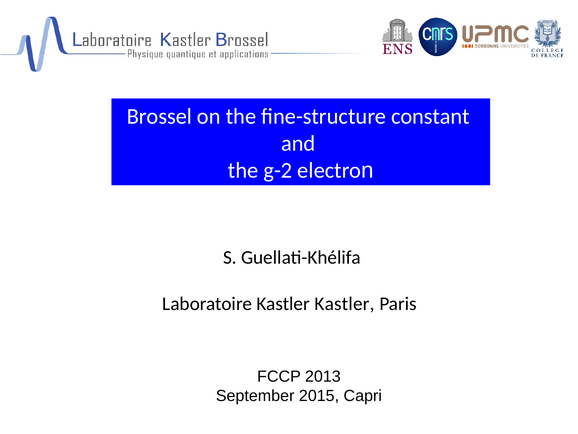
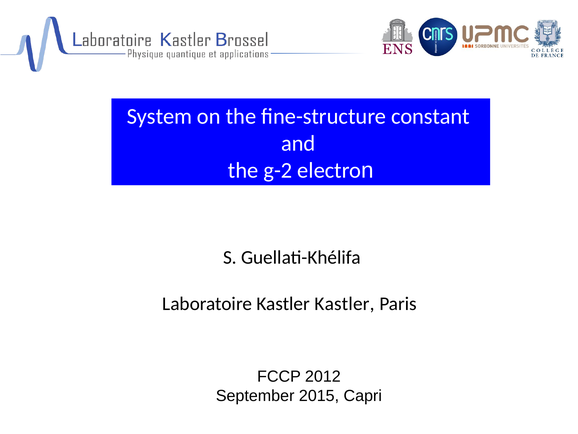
Brossel: Brossel -> System
2013: 2013 -> 2012
